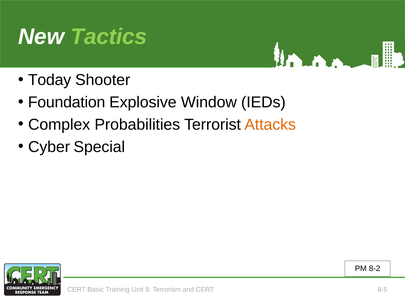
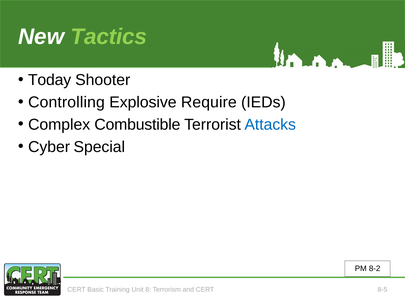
Foundation: Foundation -> Controlling
Window: Window -> Require
Probabilities: Probabilities -> Combustible
Attacks colour: orange -> blue
